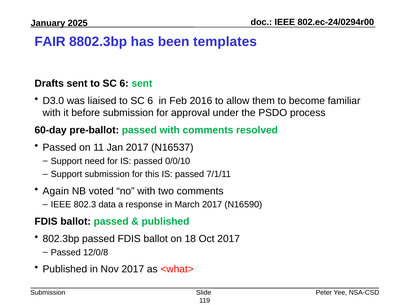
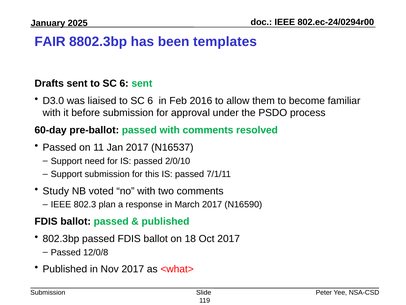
0/0/10: 0/0/10 -> 2/0/10
Again: Again -> Study
data: data -> plan
